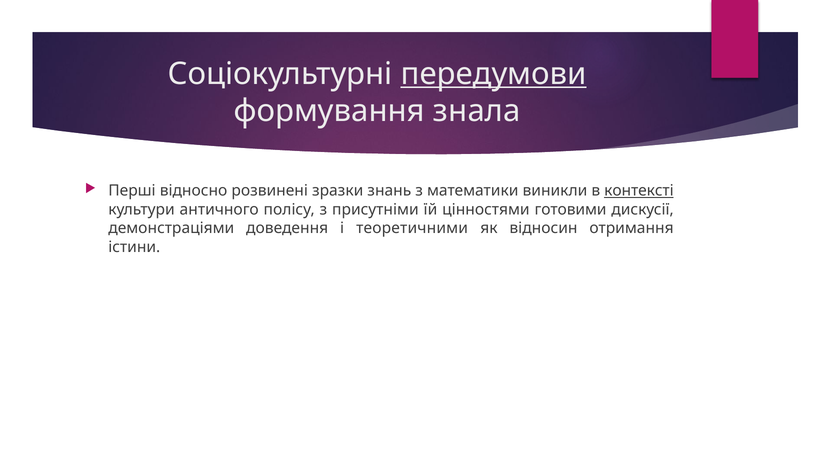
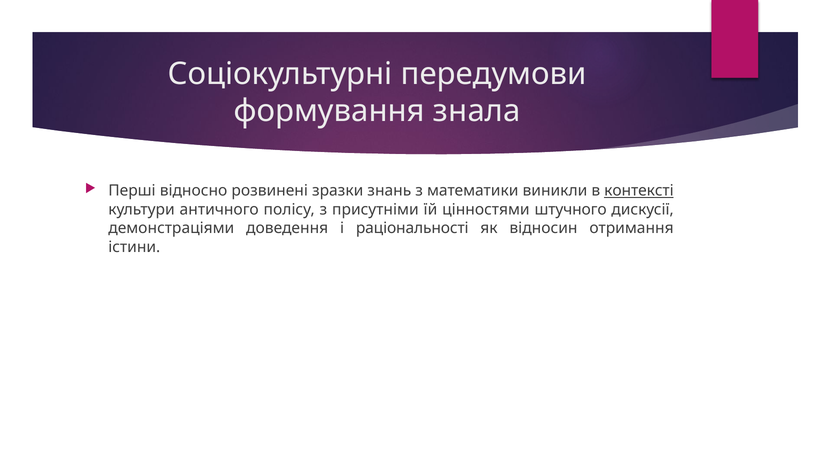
передумови underline: present -> none
готовими: готовими -> штучного
теоретичними: теоретичними -> раціональності
